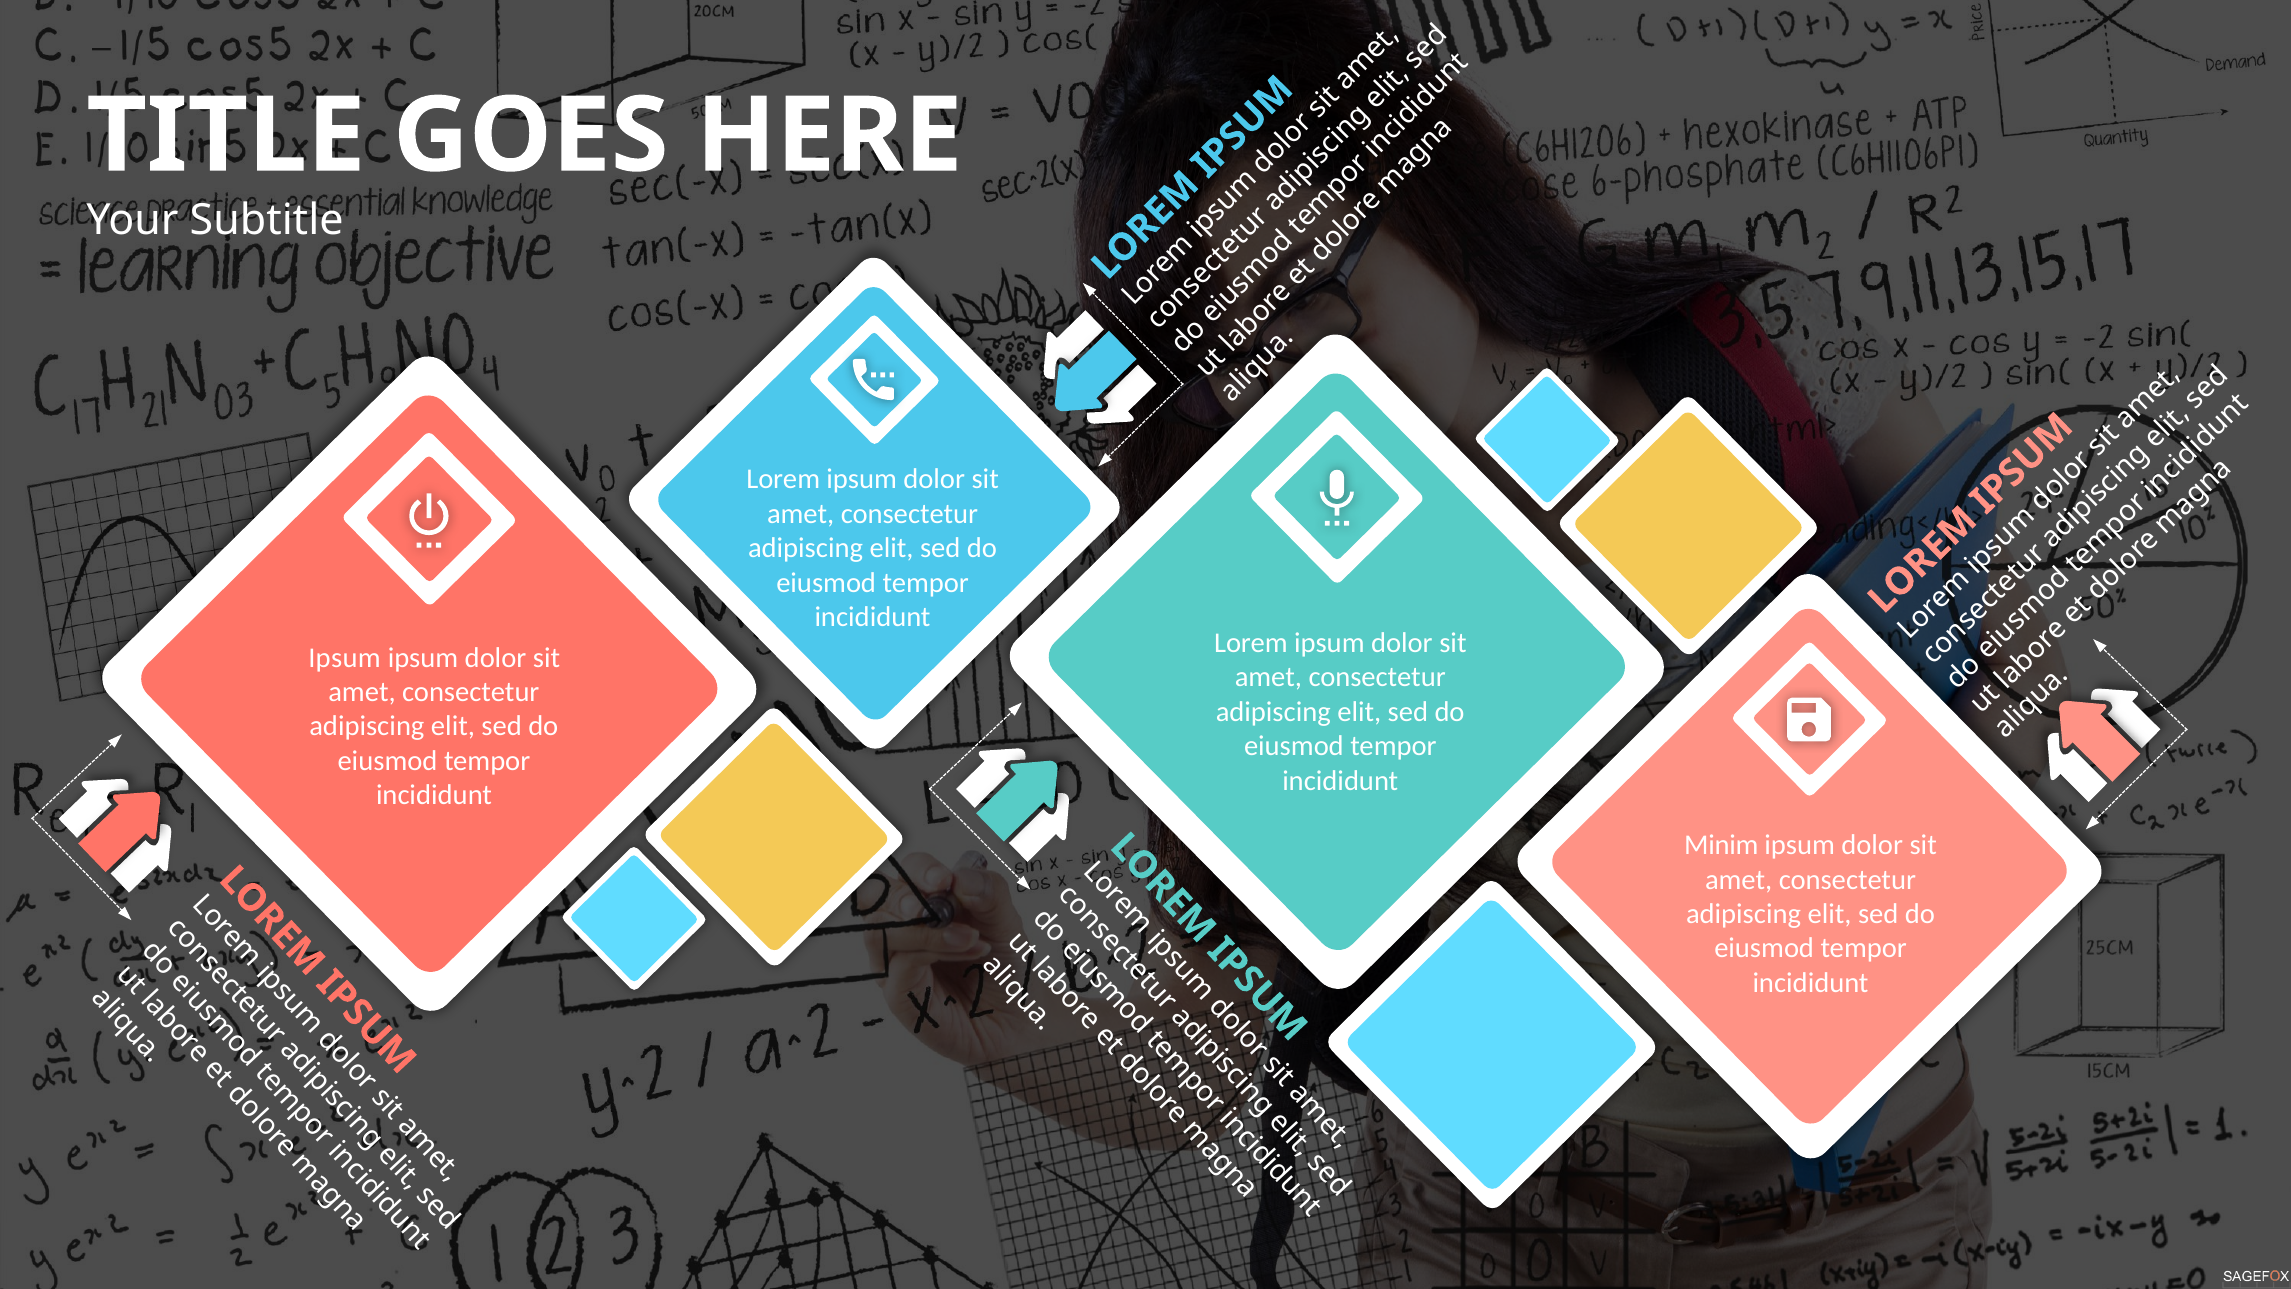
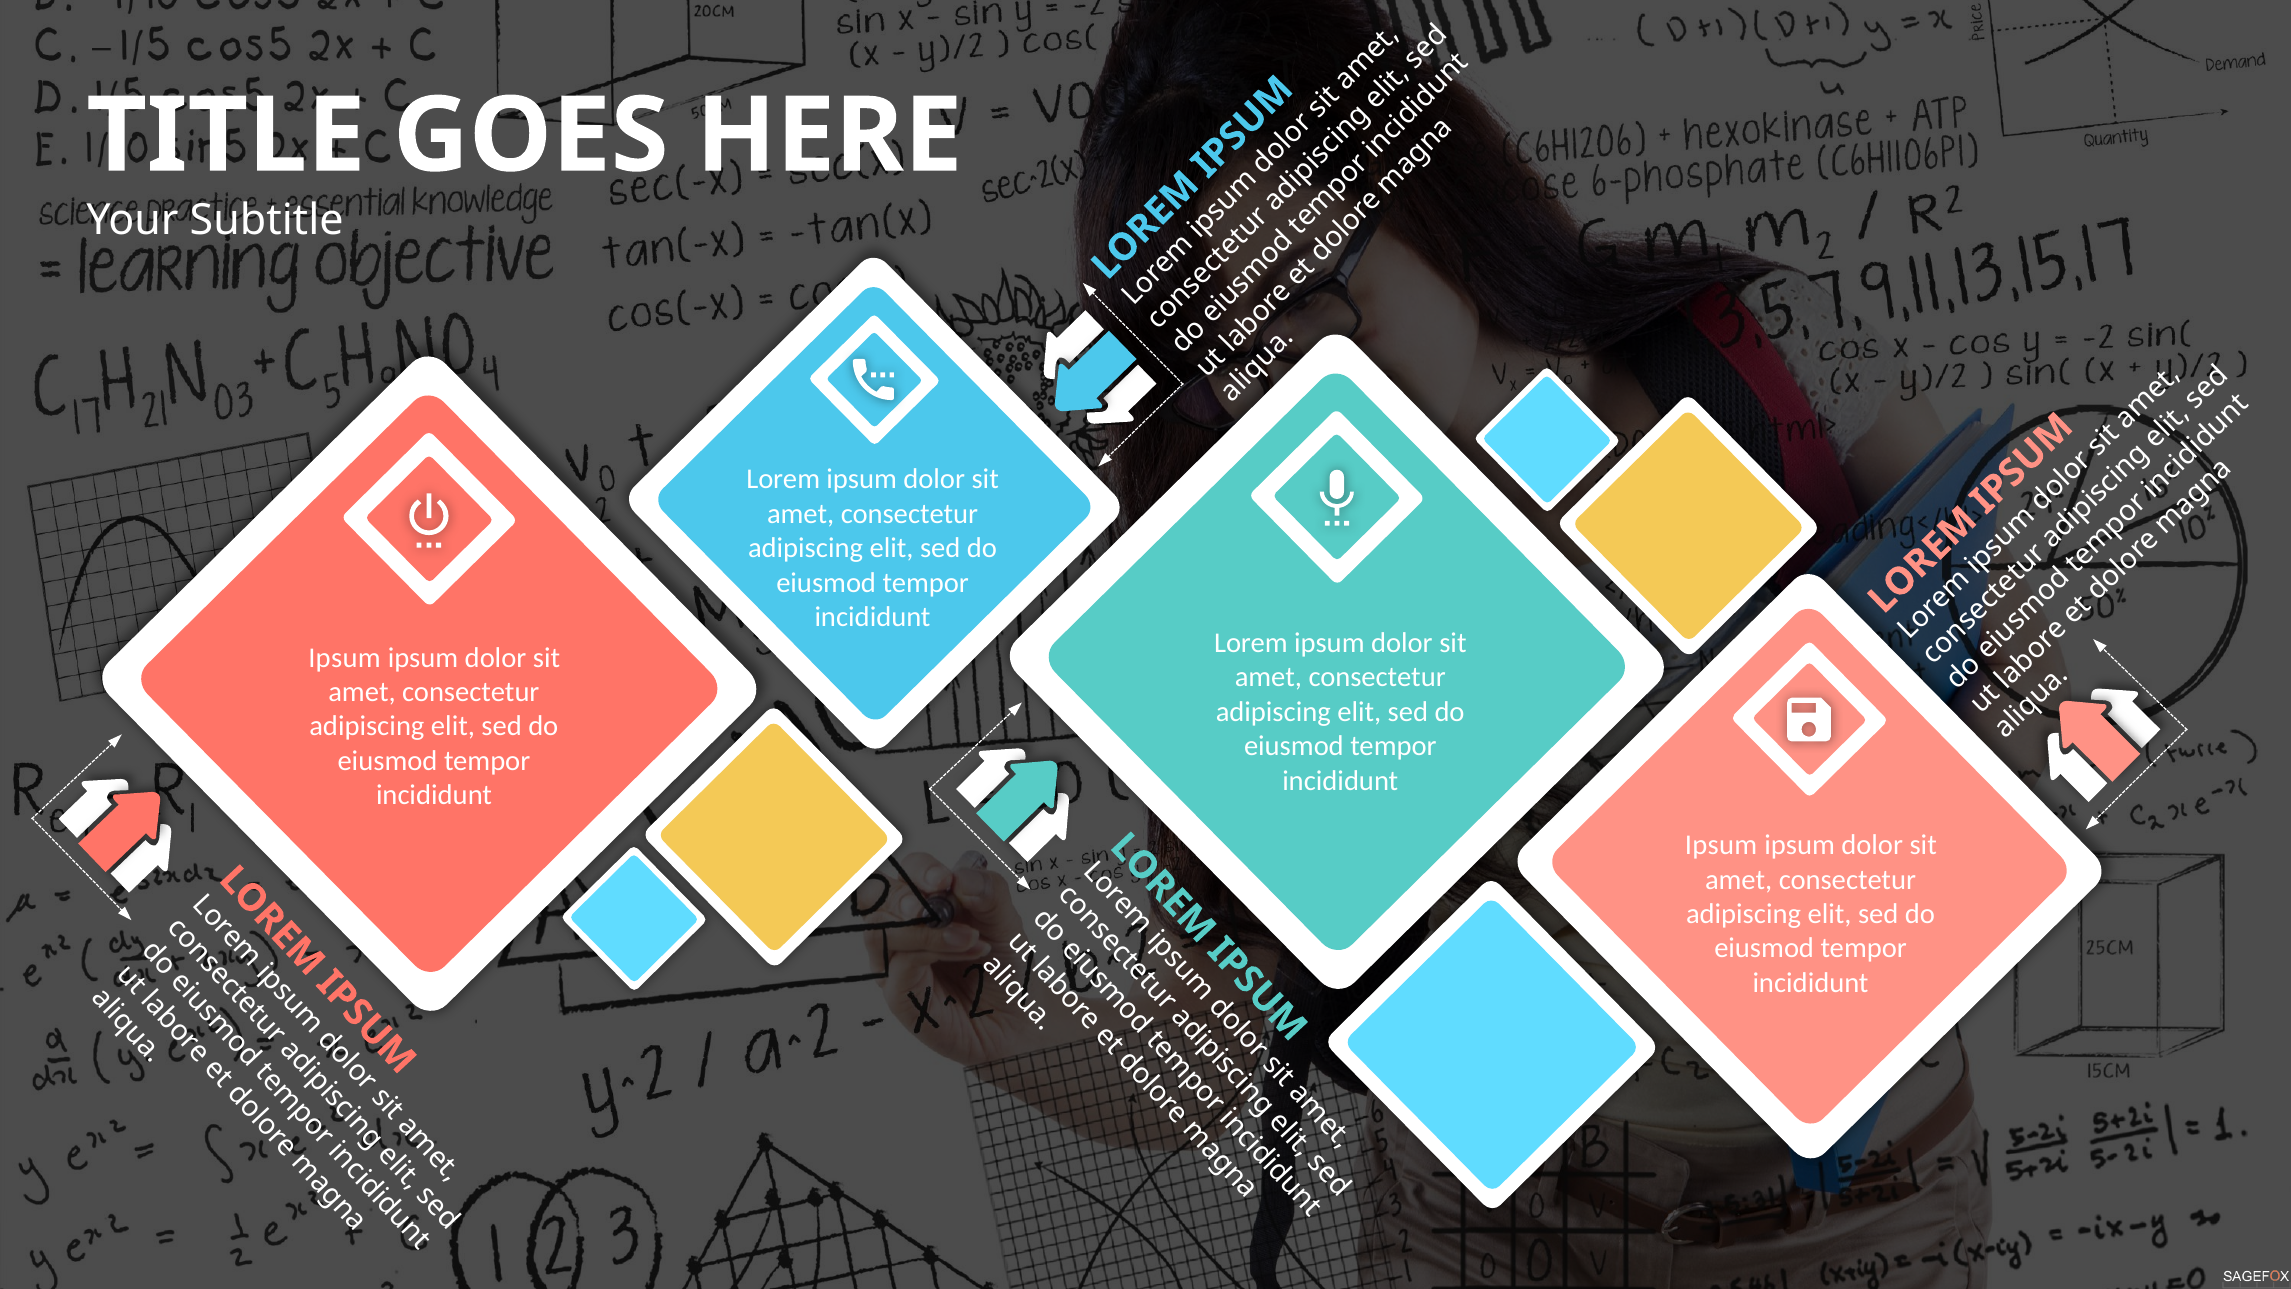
Minim at (1721, 845): Minim -> Ipsum
